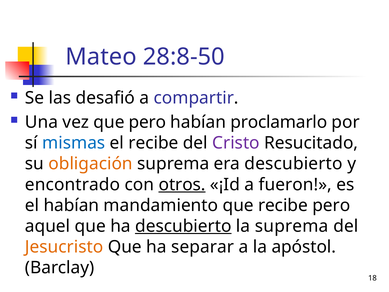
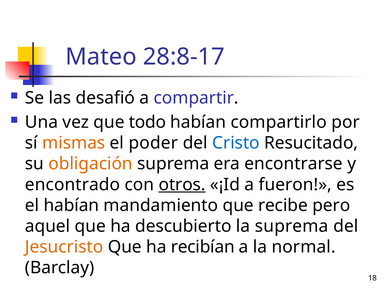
28:8-50: 28:8-50 -> 28:8-17
que pero: pero -> todo
proclamarlo: proclamarlo -> compartirlo
mismas colour: blue -> orange
el recibe: recibe -> poder
Cristo colour: purple -> blue
era descubierto: descubierto -> encontrarse
descubierto at (183, 226) underline: present -> none
separar: separar -> recibían
apóstol: apóstol -> normal
